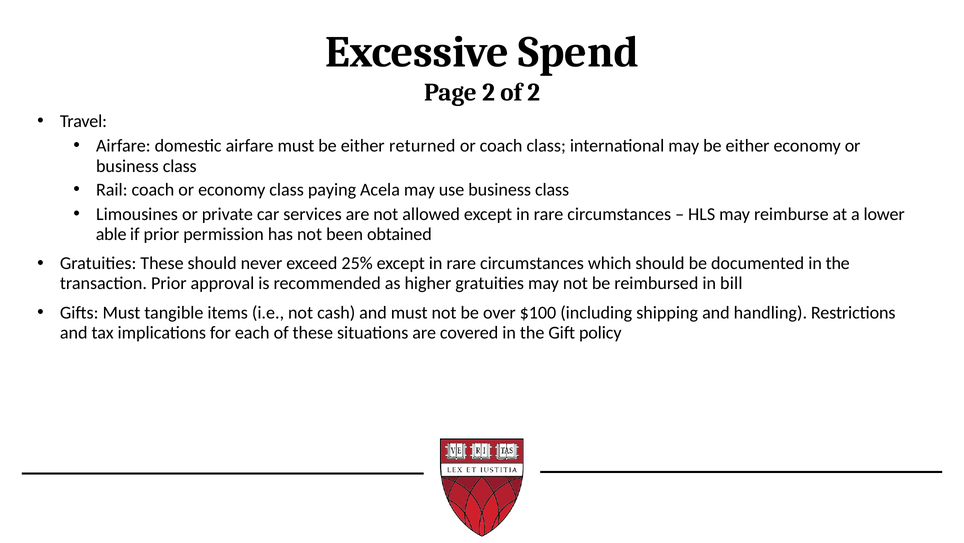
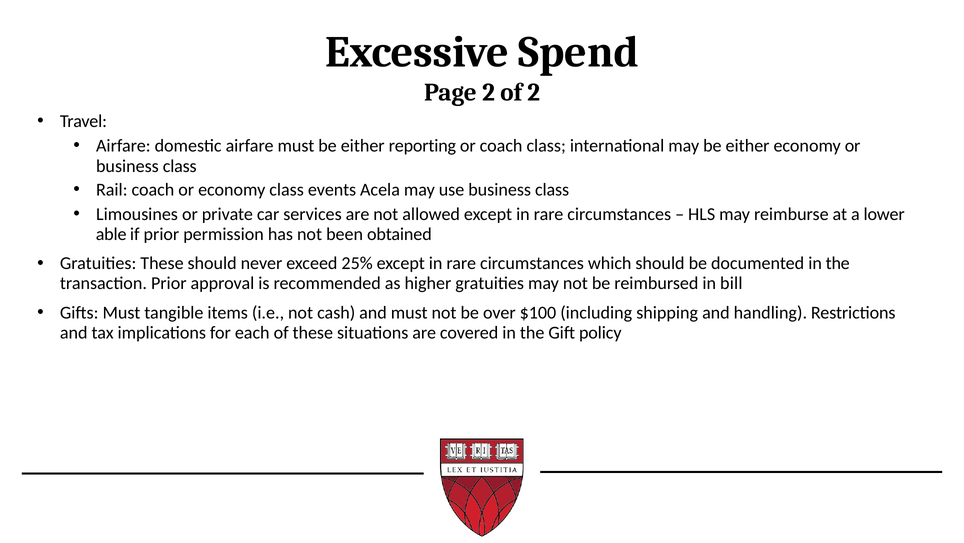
returned: returned -> reporting
paying: paying -> events
